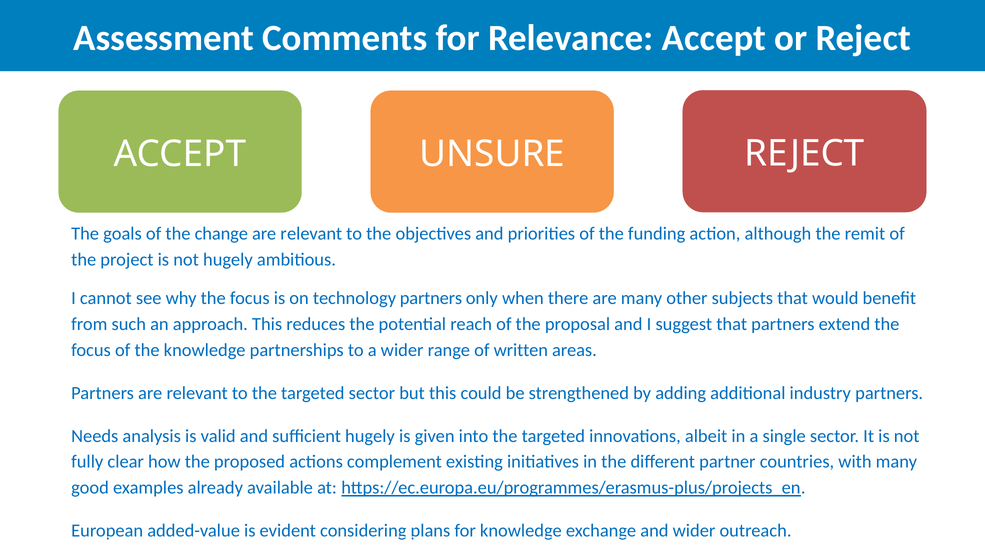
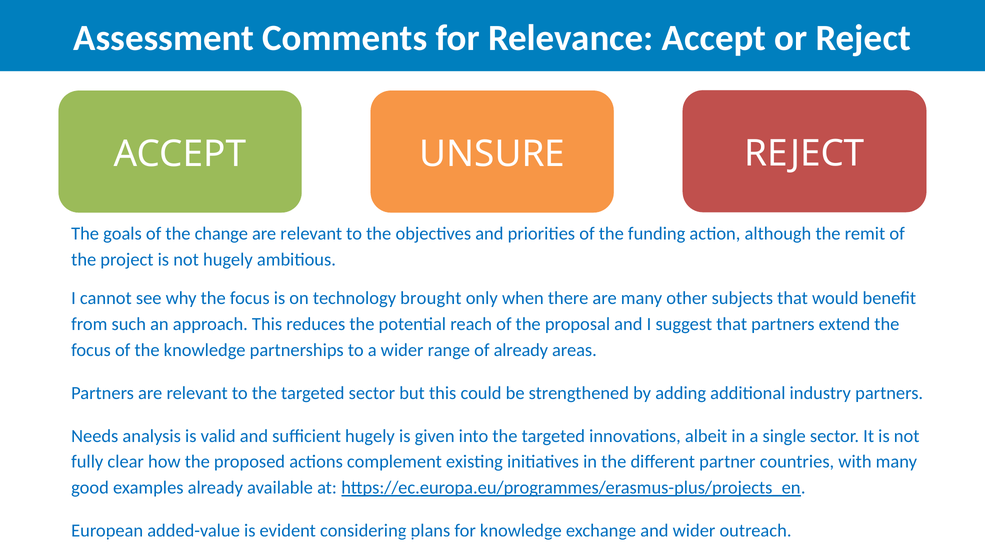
technology partners: partners -> brought
of written: written -> already
